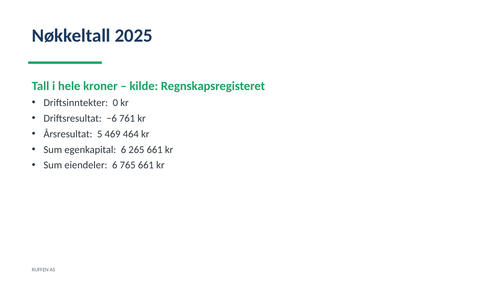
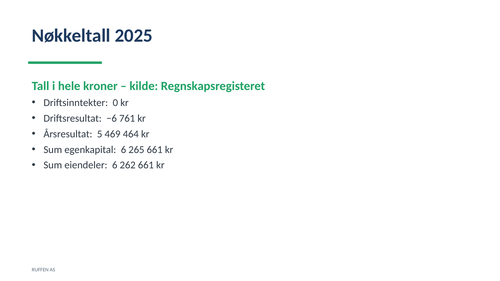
765: 765 -> 262
